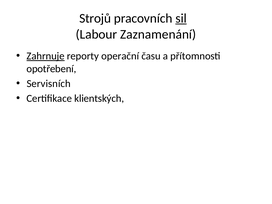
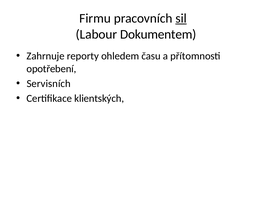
Strojů: Strojů -> Firmu
Zaznamenání: Zaznamenání -> Dokumentem
Zahrnuje underline: present -> none
operační: operační -> ohledem
